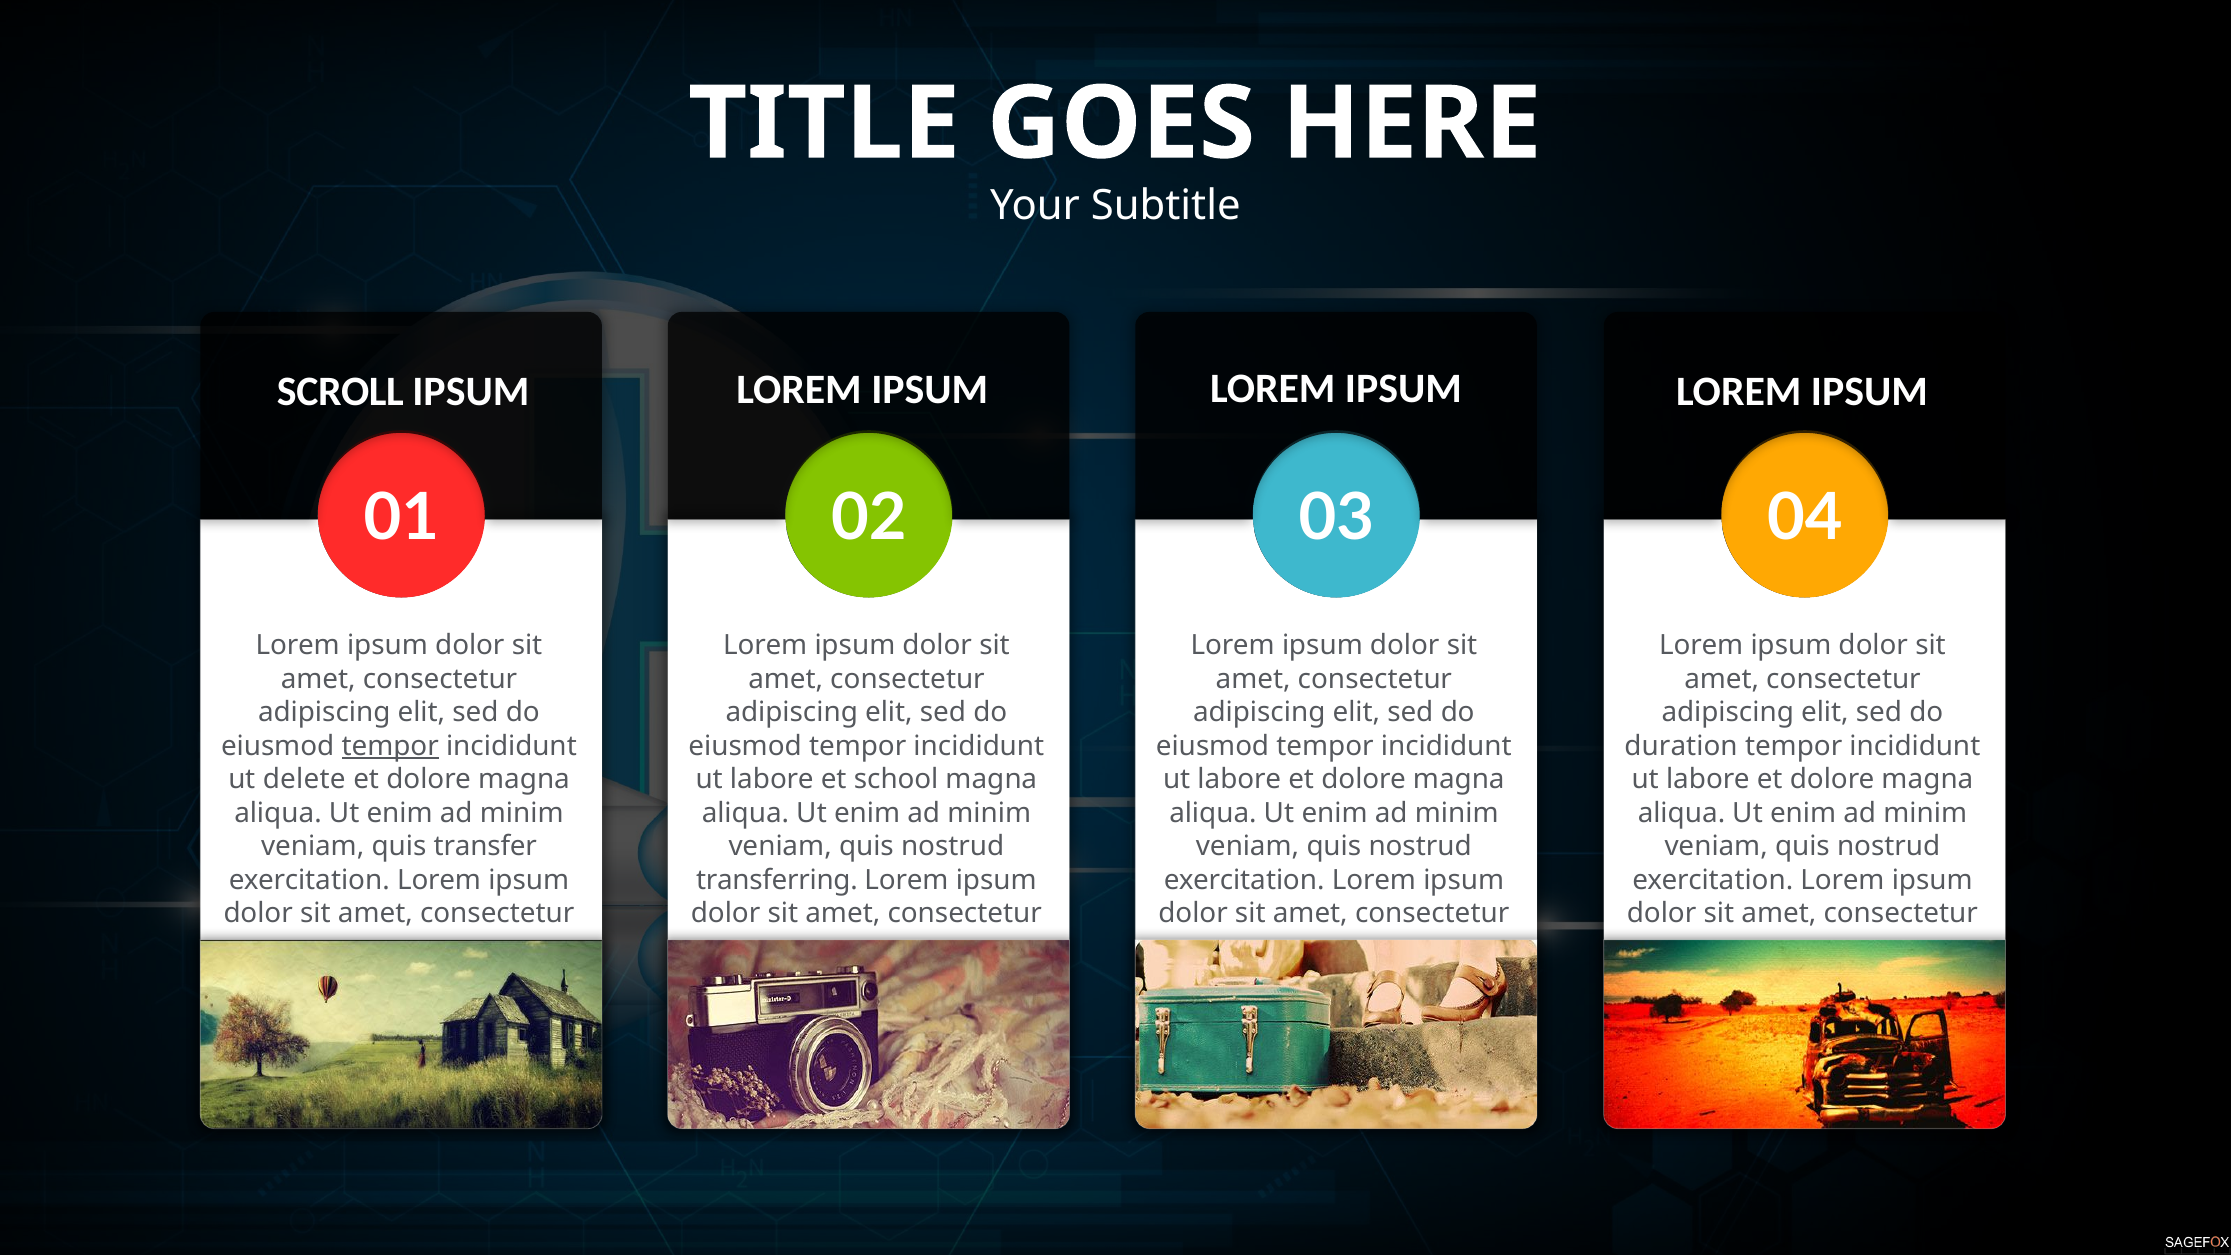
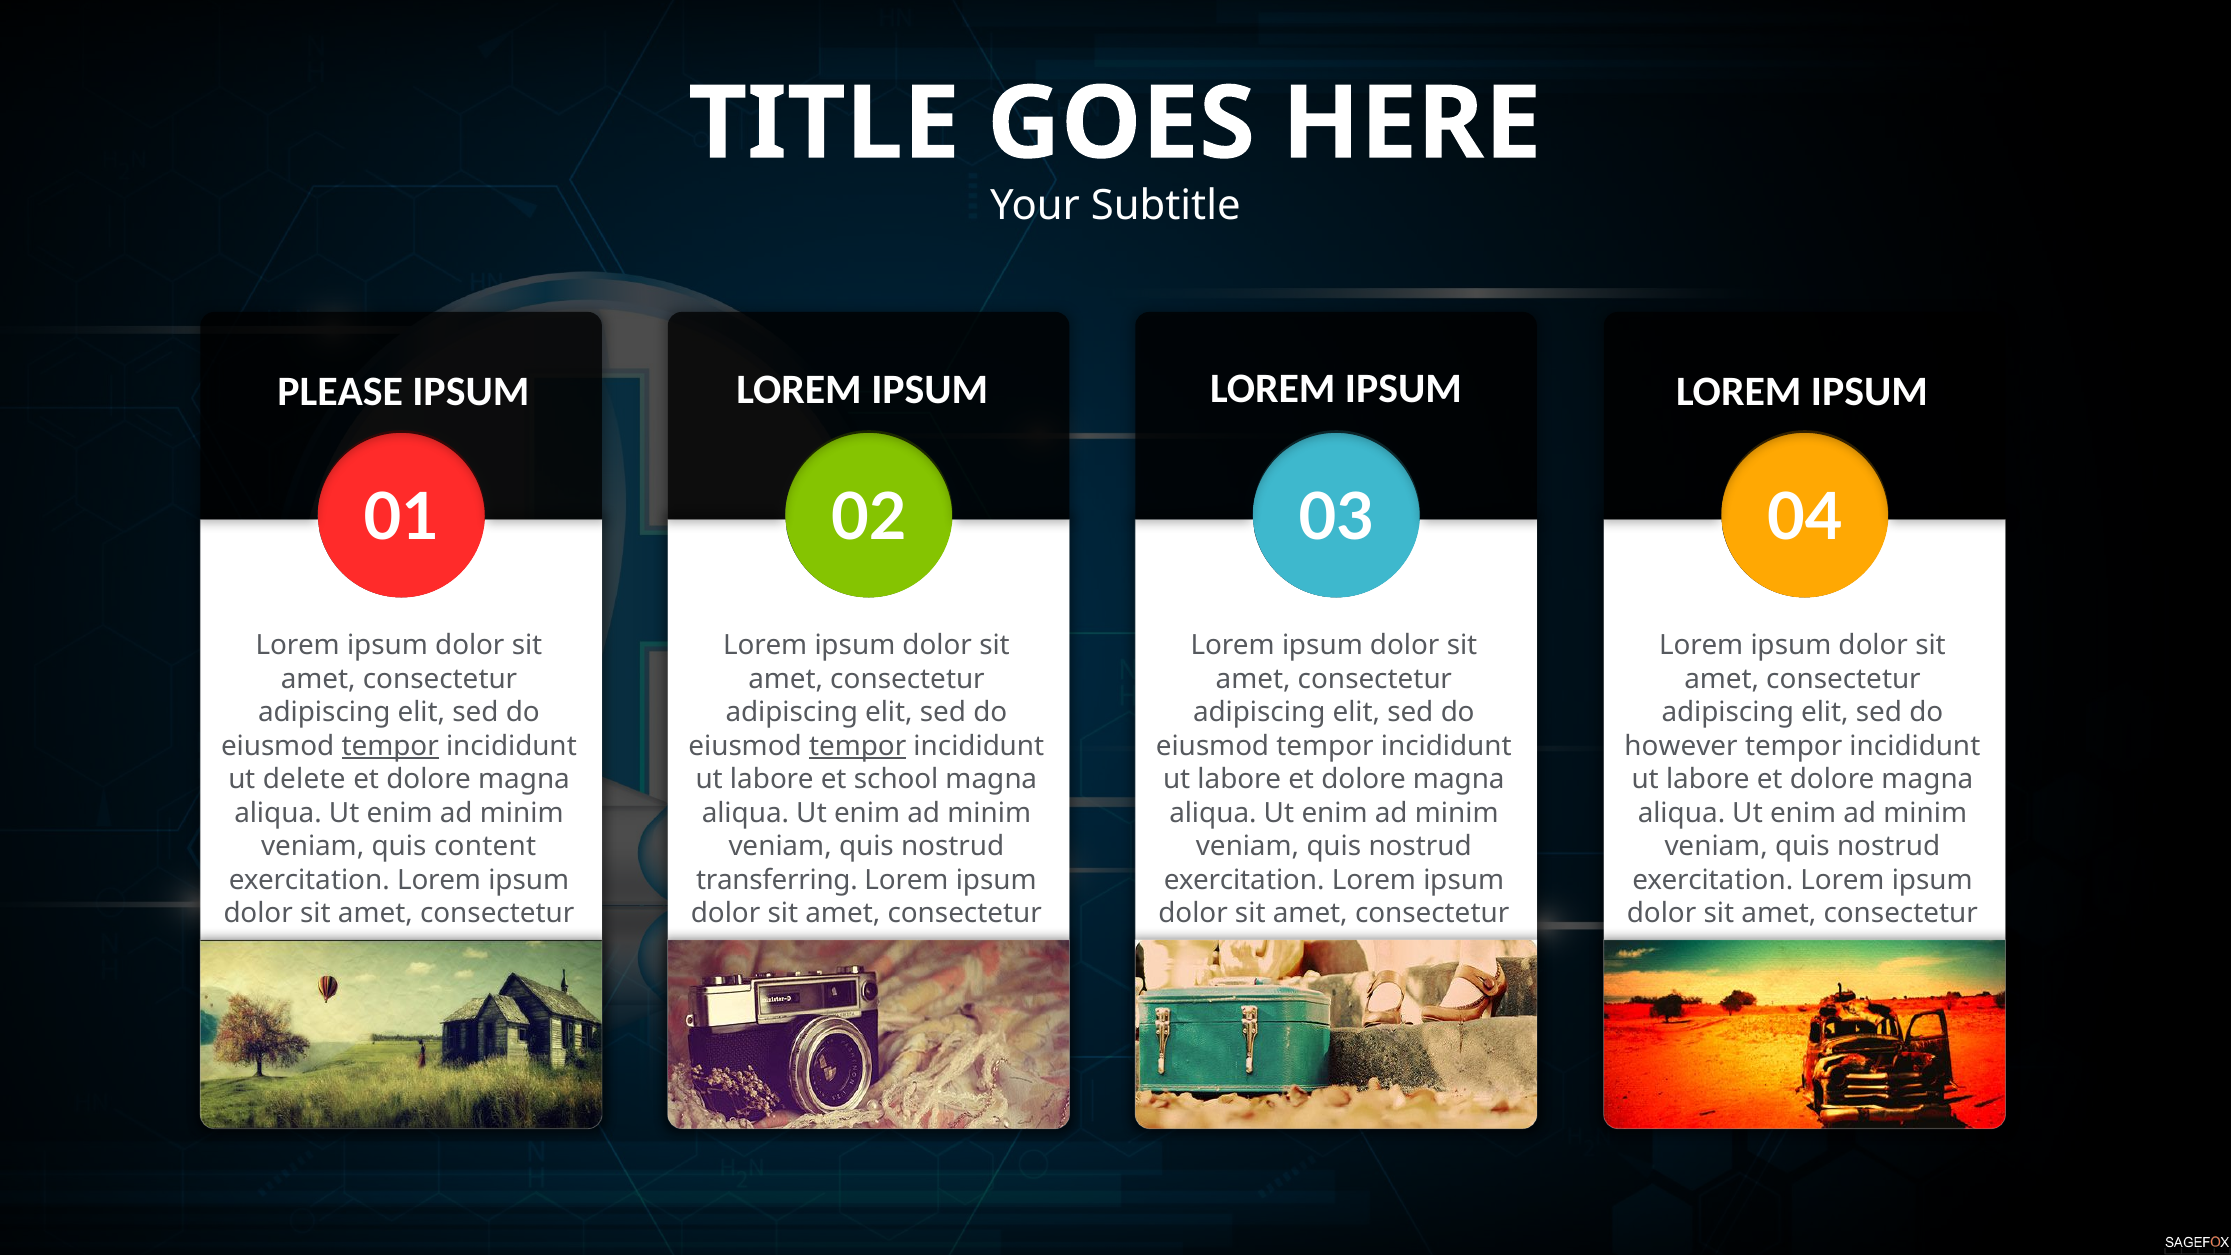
SCROLL: SCROLL -> PLEASE
tempor at (858, 746) underline: none -> present
duration: duration -> however
transfer: transfer -> content
